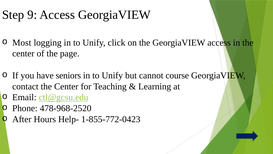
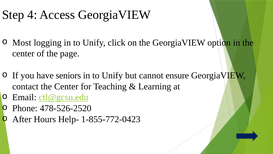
9: 9 -> 4
GeorgiaVIEW access: access -> option
course: course -> ensure
478-968-2520: 478-968-2520 -> 478-526-2520
